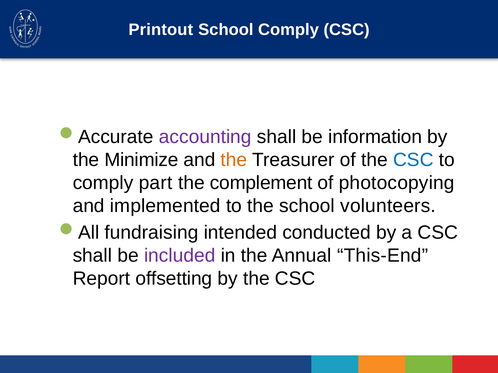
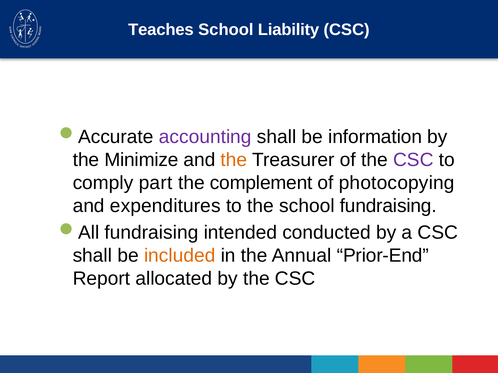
Printout: Printout -> Teaches
School Comply: Comply -> Liability
CSC at (413, 160) colour: blue -> purple
implemented: implemented -> expenditures
school volunteers: volunteers -> fundraising
included colour: purple -> orange
This-End: This-End -> Prior-End
offsetting: offsetting -> allocated
